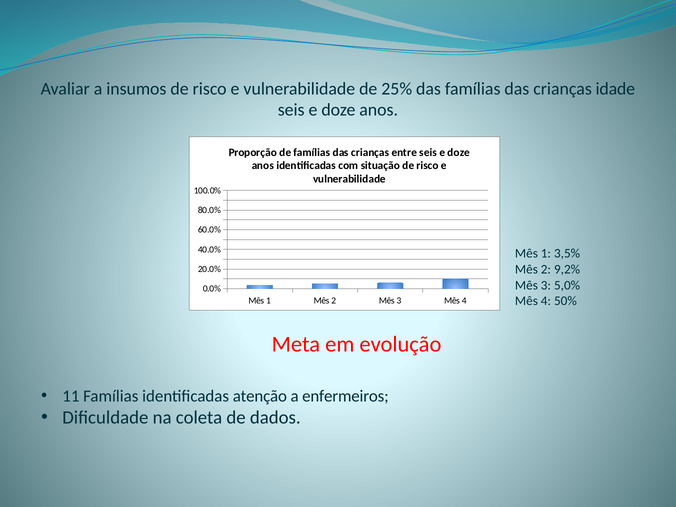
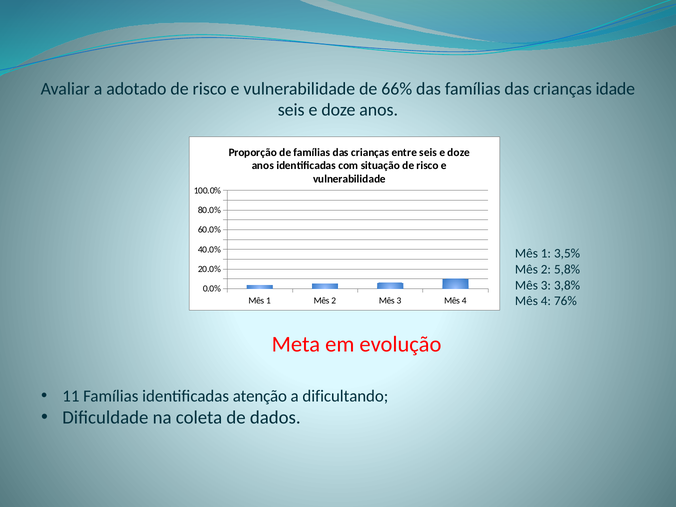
insumos: insumos -> adotado
25%: 25% -> 66%
9,2%: 9,2% -> 5,8%
5,0%: 5,0% -> 3,8%
50%: 50% -> 76%
enfermeiros: enfermeiros -> dificultando
